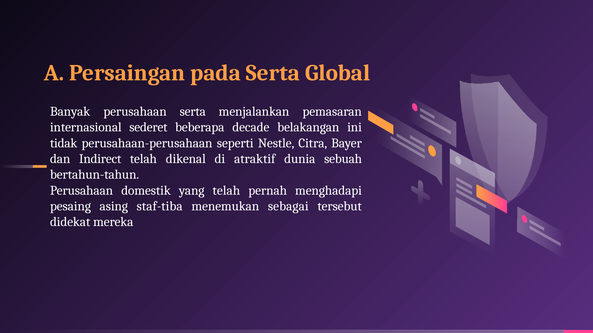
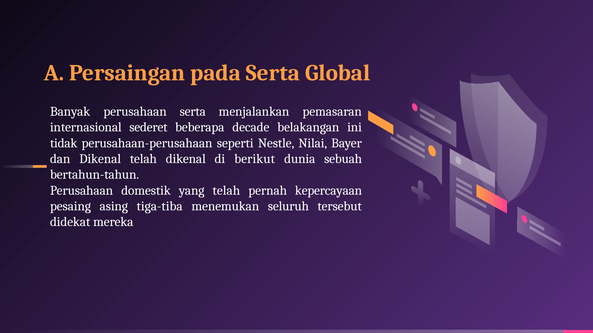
Citra: Citra -> Nilai
dan Indirect: Indirect -> Dikenal
atraktif: atraktif -> berikut
menghadapi: menghadapi -> kepercayaan
staf-tiba: staf-tiba -> tiga-tiba
sebagai: sebagai -> seluruh
